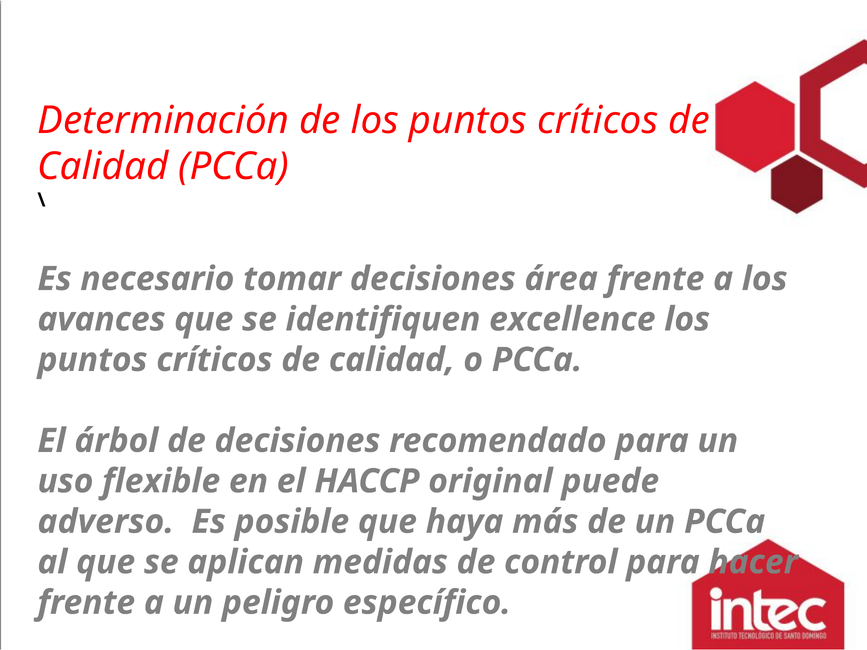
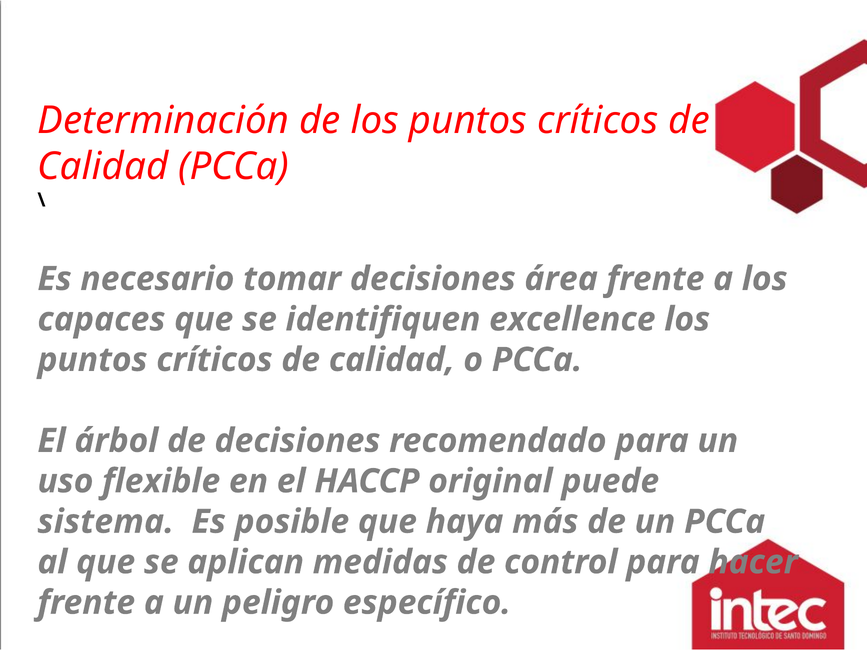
avances: avances -> capaces
adverso: adverso -> sistema
